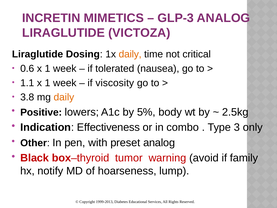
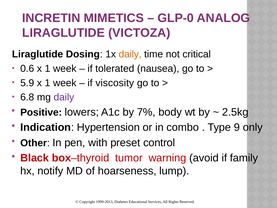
GLP-3: GLP-3 -> GLP-0
1.1: 1.1 -> 5.9
3.8: 3.8 -> 6.8
daily at (64, 97) colour: orange -> purple
5%: 5% -> 7%
Effectiveness: Effectiveness -> Hypertension
3: 3 -> 9
preset analog: analog -> control
